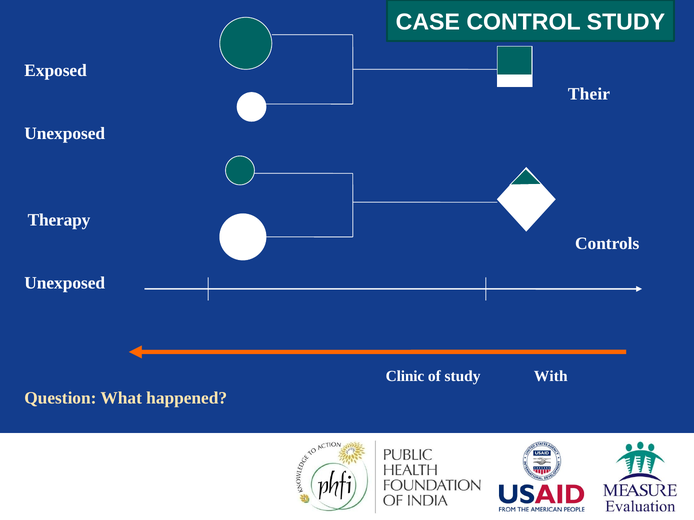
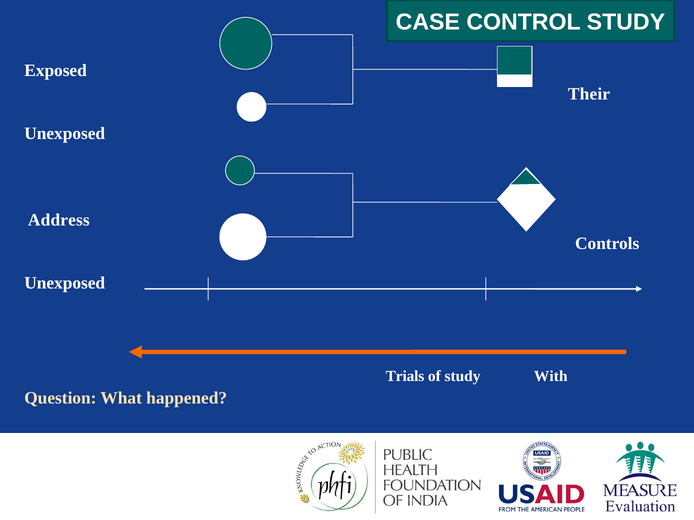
Therapy: Therapy -> Address
Clinic: Clinic -> Trials
